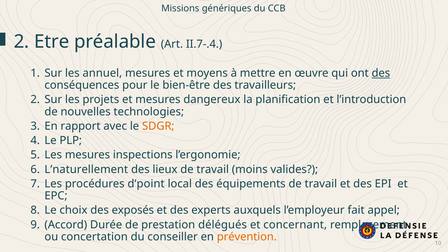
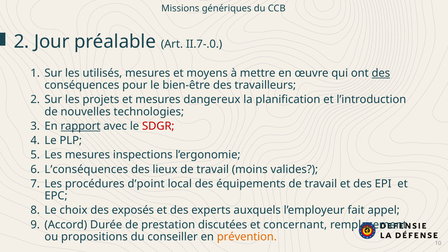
Etre: Etre -> Jour
II.7-.4: II.7-.4 -> II.7-.0
annuel: annuel -> utilisés
rapport underline: none -> present
SDGR colour: orange -> red
L’naturellement: L’naturellement -> L’conséquences
délégués: délégués -> discutées
concertation: concertation -> propositions
